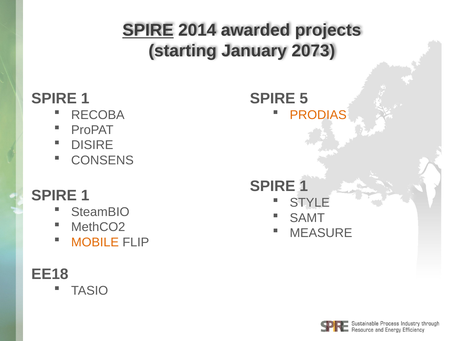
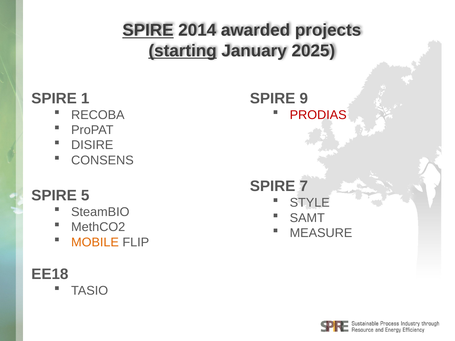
starting underline: none -> present
2073: 2073 -> 2025
5: 5 -> 9
PRODIAS colour: orange -> red
1 at (304, 186): 1 -> 7
1 at (85, 195): 1 -> 5
